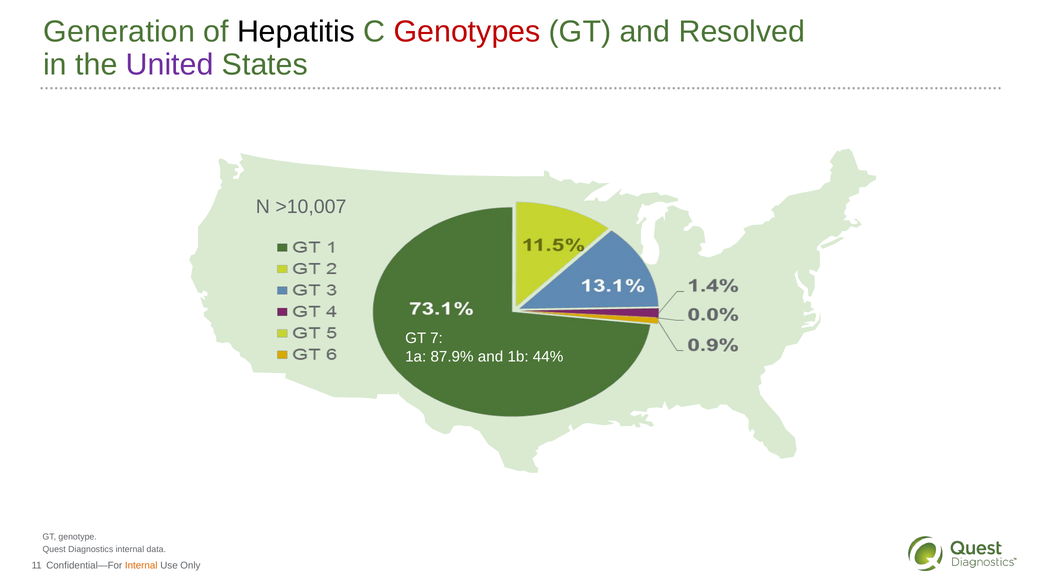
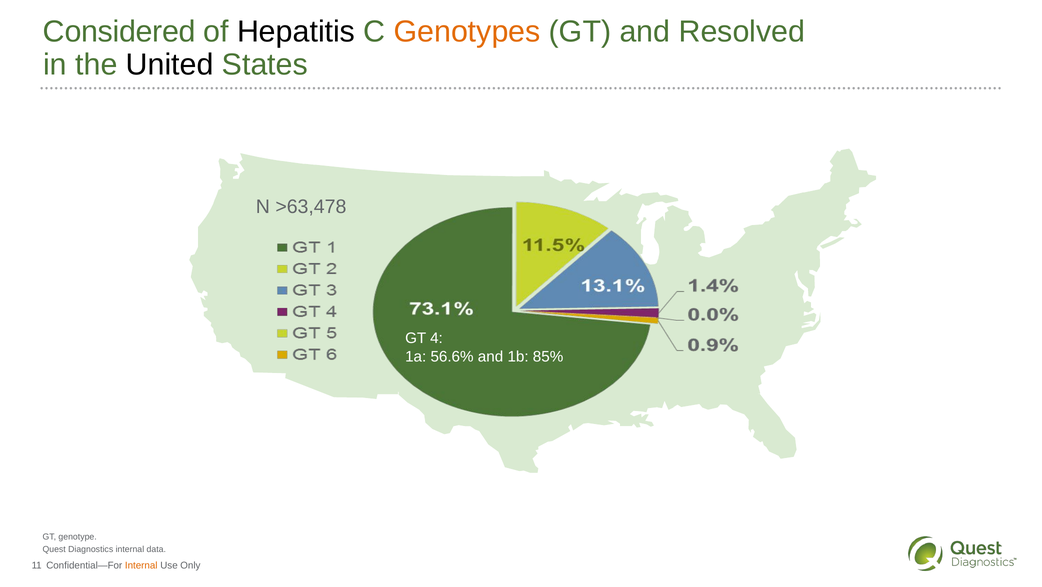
Generation: Generation -> Considered
Genotypes colour: red -> orange
United colour: purple -> black
>10,007: >10,007 -> >63,478
7: 7 -> 4
87.9%: 87.9% -> 56.6%
44%: 44% -> 85%
